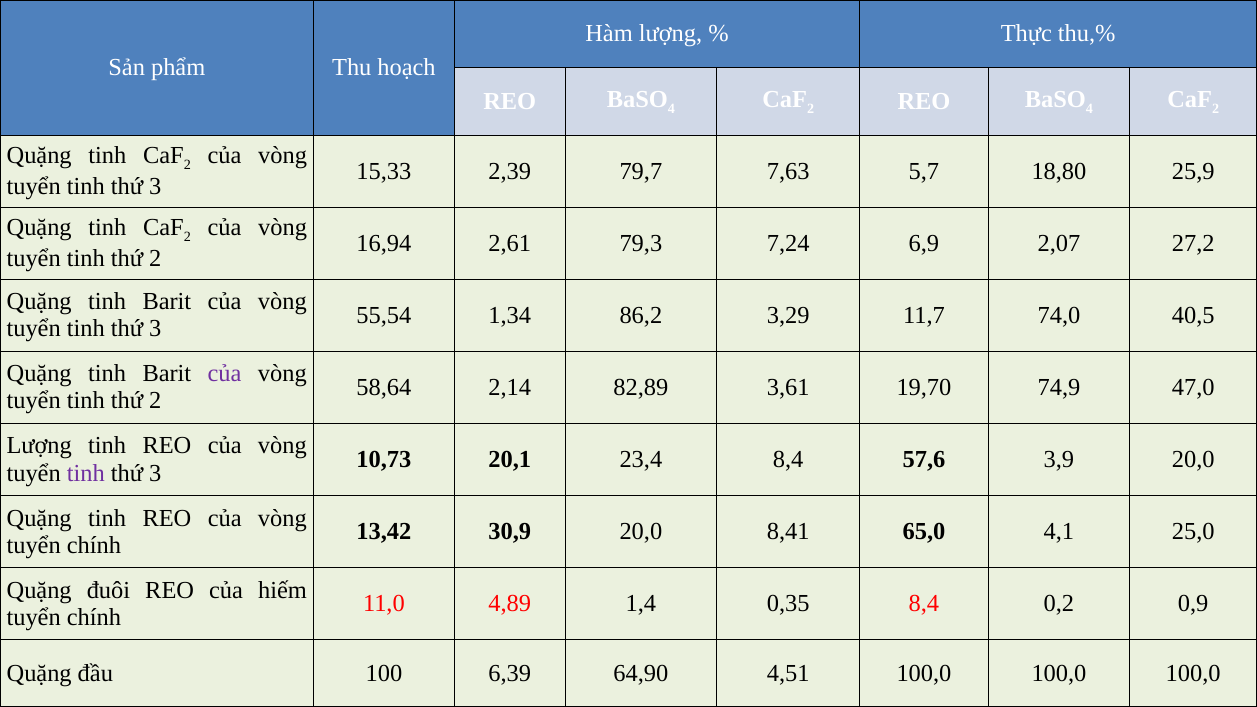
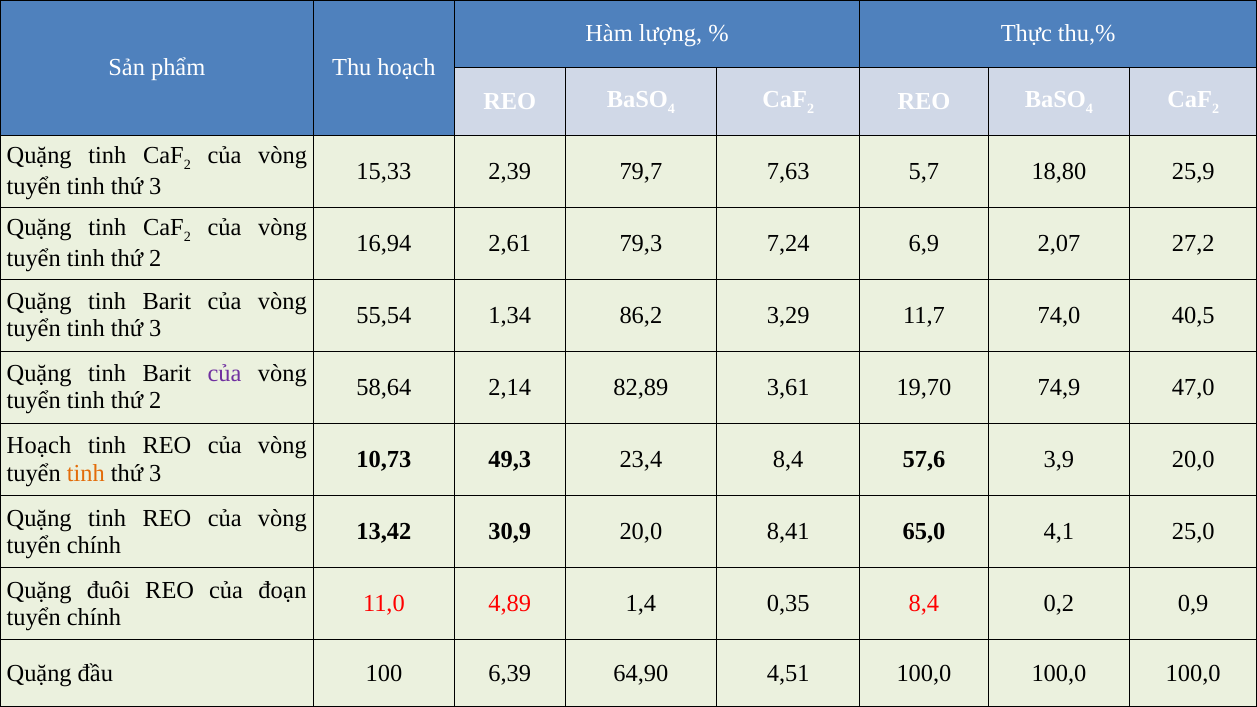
Lượng at (39, 446): Lượng -> Hoạch
20,1: 20,1 -> 49,3
tinh at (86, 473) colour: purple -> orange
hiếm: hiếm -> đoạn
